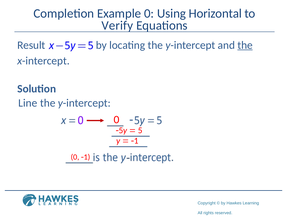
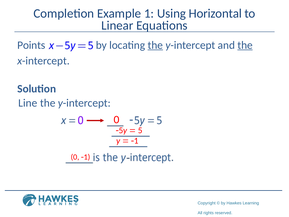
Example 0: 0 -> 1
Verify: Verify -> Linear
Result: Result -> Points
the at (155, 45) underline: none -> present
